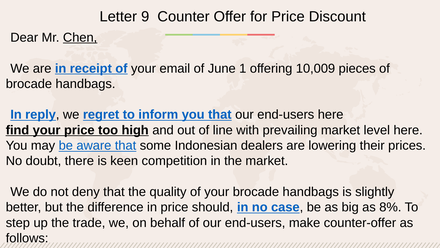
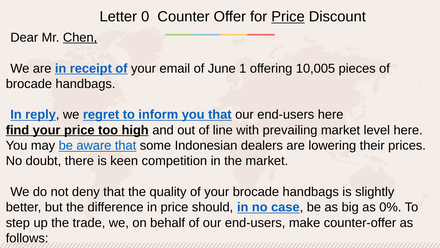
9: 9 -> 0
Price at (288, 17) underline: none -> present
10,009: 10,009 -> 10,005
8%: 8% -> 0%
